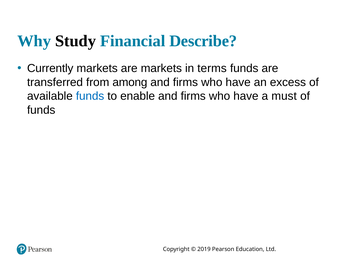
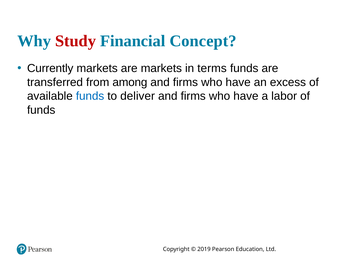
Study colour: black -> red
Describe: Describe -> Concept
enable: enable -> deliver
must: must -> labor
